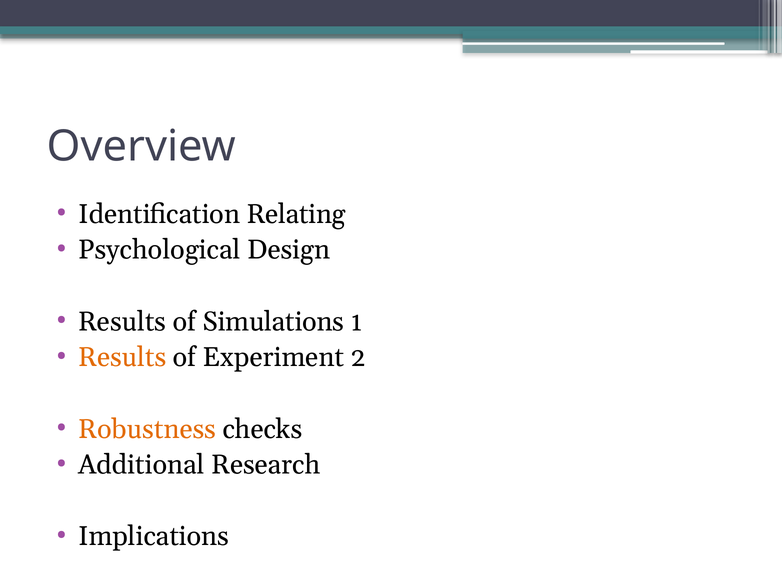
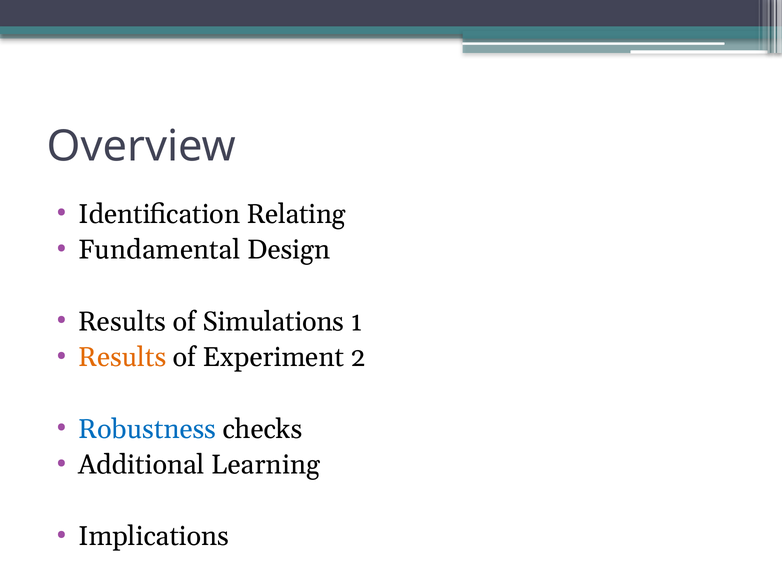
Psychological: Psychological -> Fundamental
Robustness colour: orange -> blue
Research: Research -> Learning
